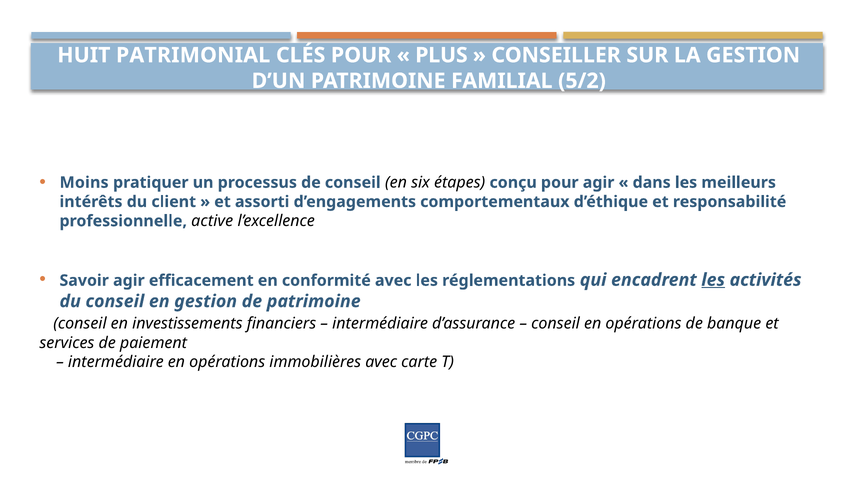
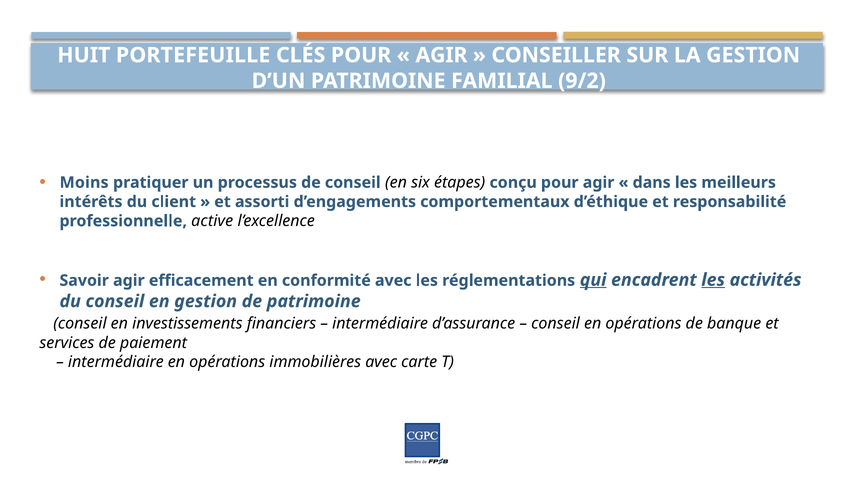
PATRIMONIAL: PATRIMONIAL -> PORTEFEUILLE
PLUS at (441, 55): PLUS -> AGIR
5/2: 5/2 -> 9/2
qui underline: none -> present
